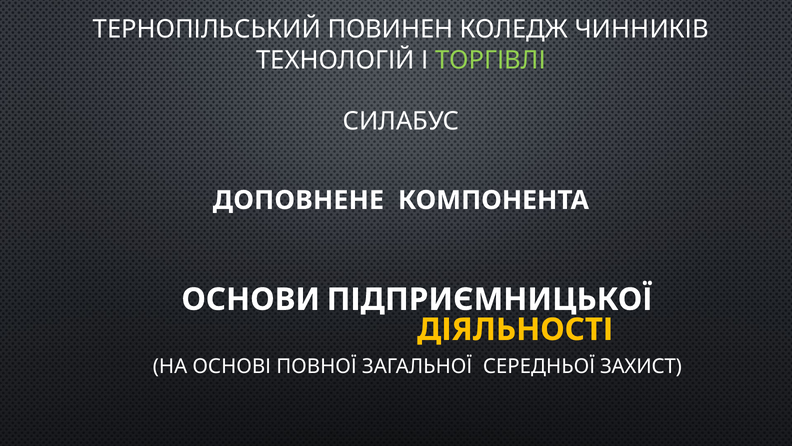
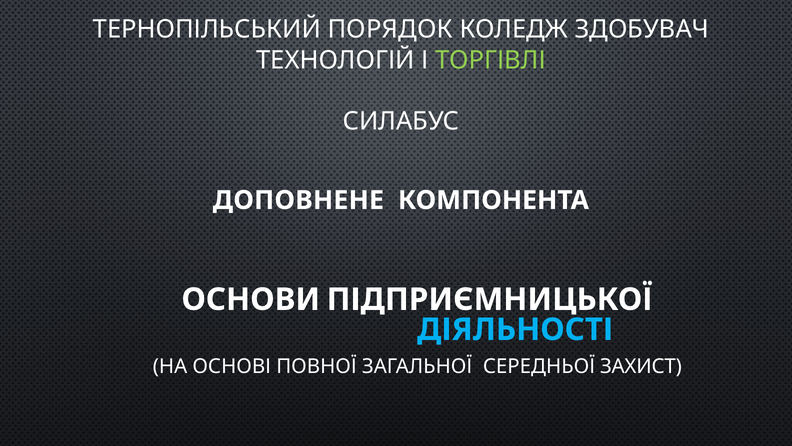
ПОВИНЕН: ПОВИНЕН -> ПОРЯДОК
ЧИННИКІВ: ЧИННИКІВ -> ЗДОБУВАЧ
ДІЯЛЬНОСТІ colour: yellow -> light blue
